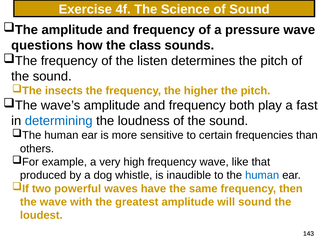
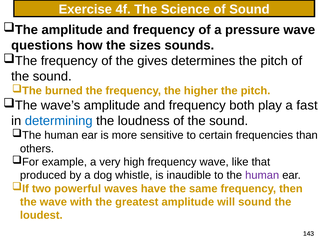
class: class -> sizes
listen: listen -> gives
insects: insects -> burned
human at (262, 176) colour: blue -> purple
